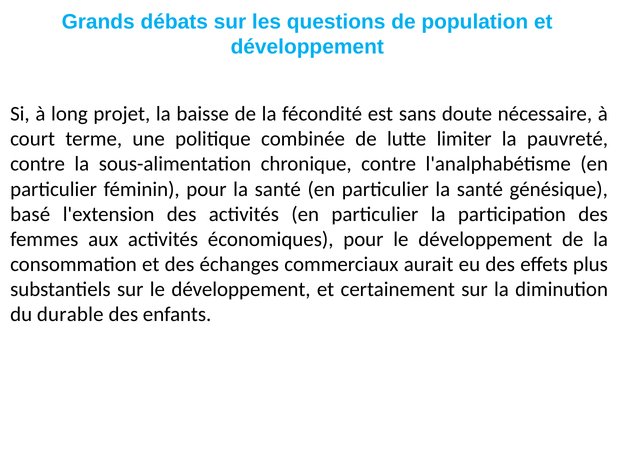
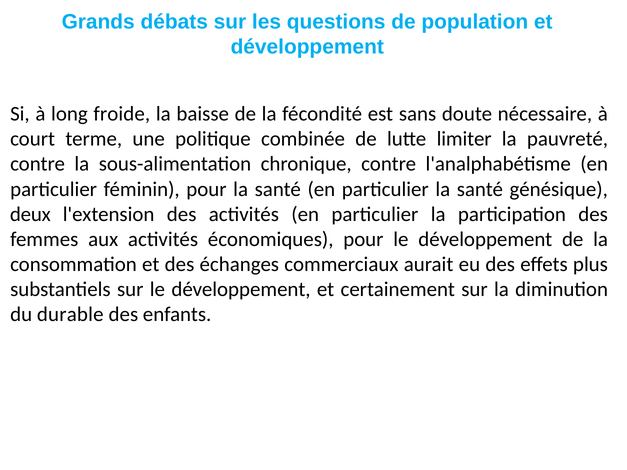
projet: projet -> froide
basé: basé -> deux
